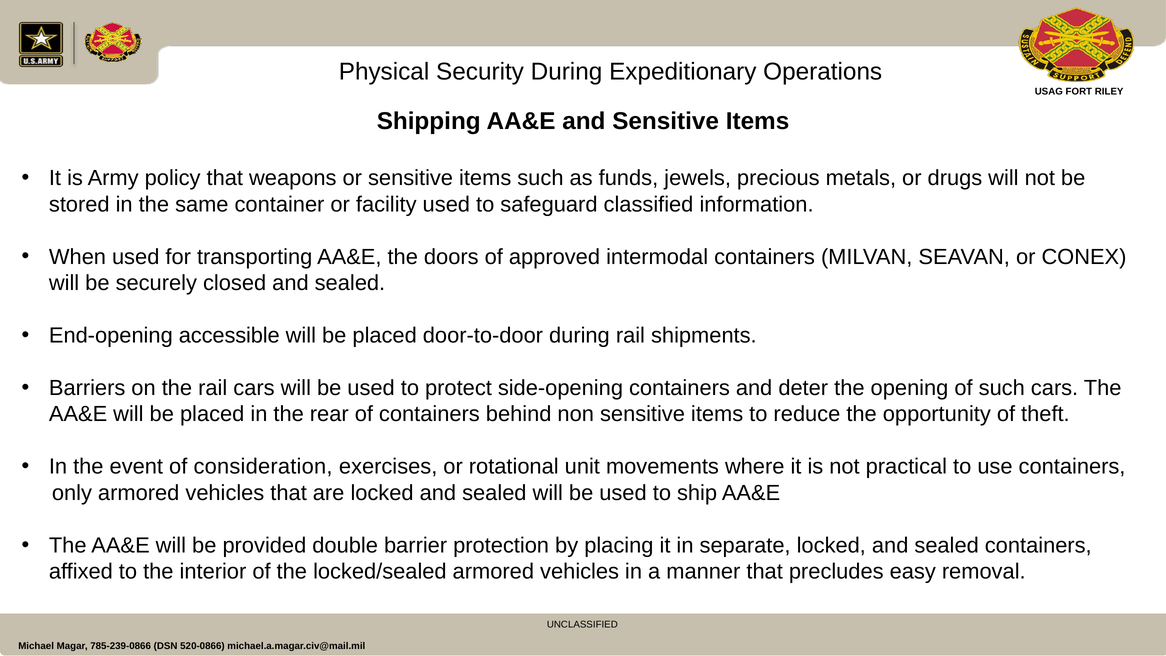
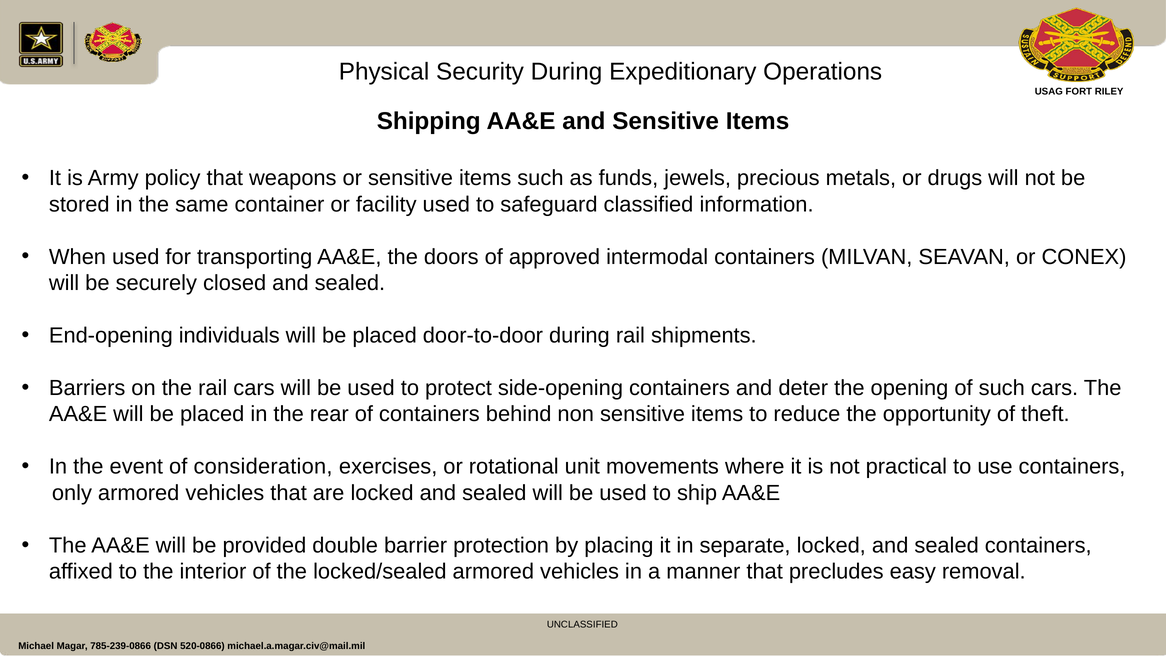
accessible: accessible -> individuals
